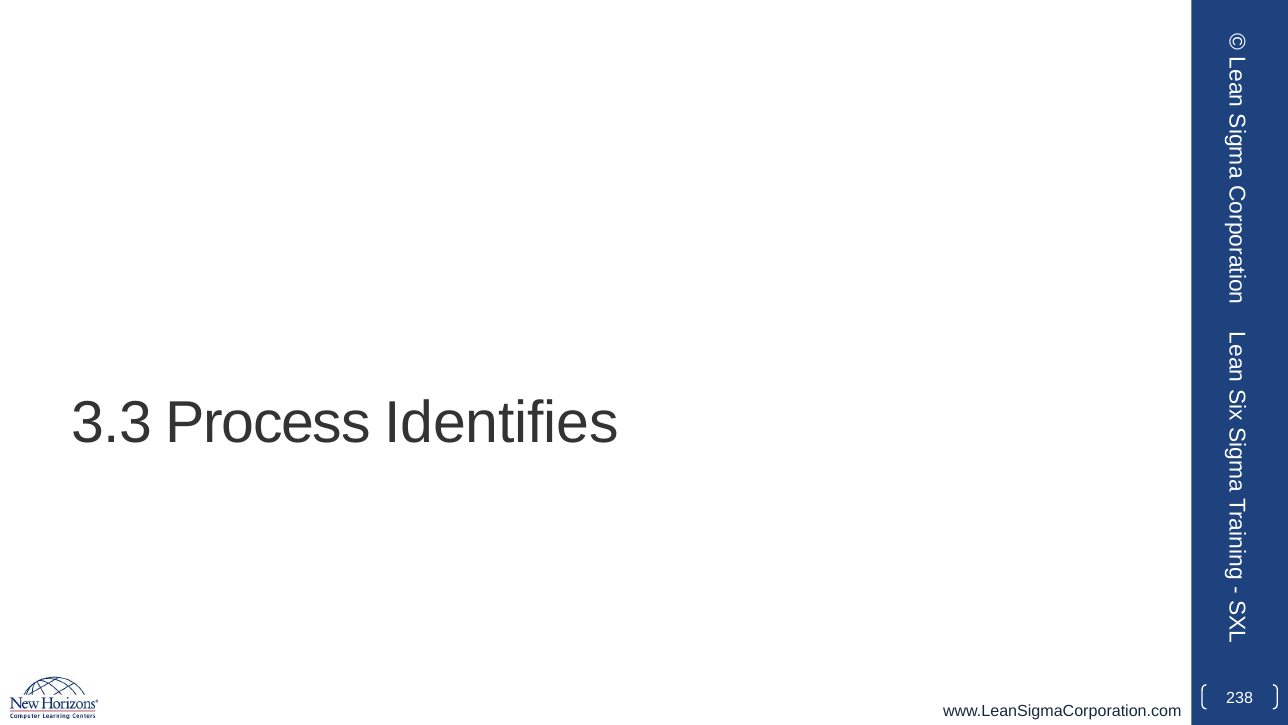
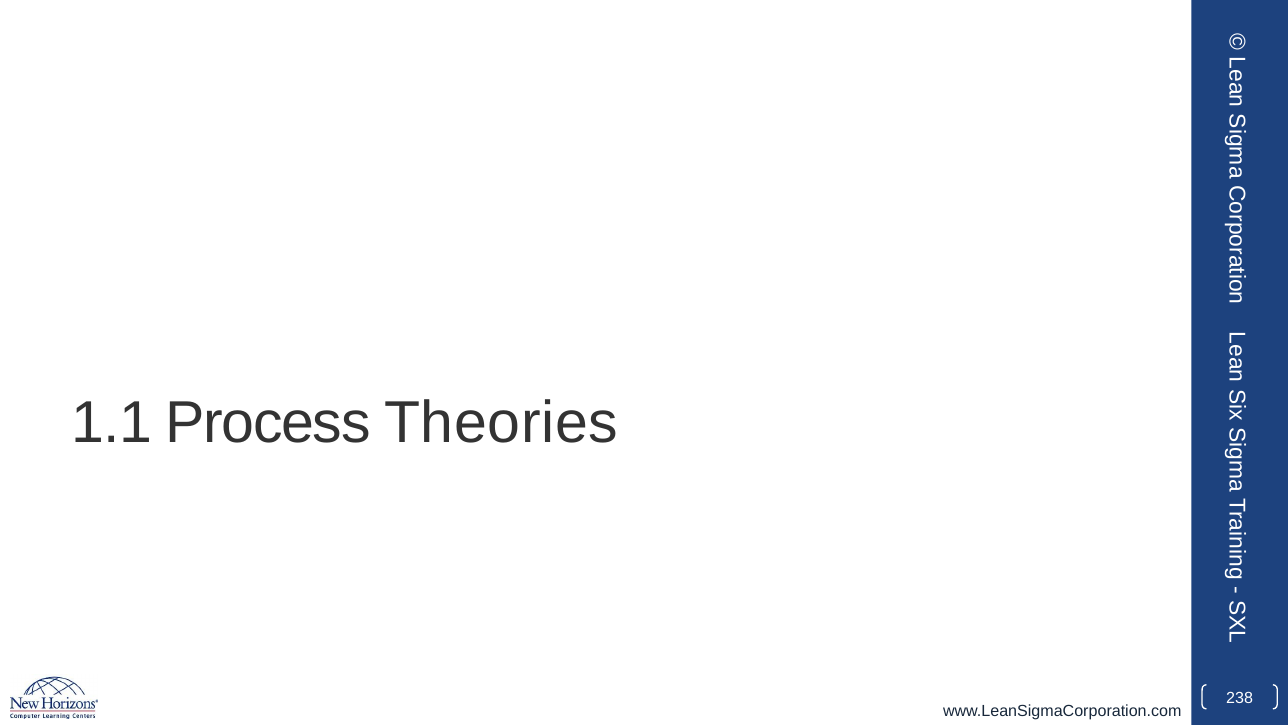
3.3: 3.3 -> 1.1
Identifies: Identifies -> Theories
